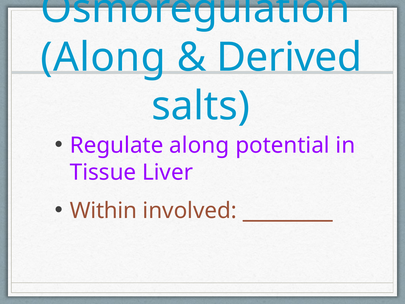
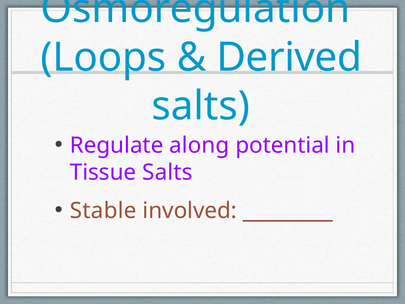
Along at (103, 57): Along -> Loops
Tissue Liver: Liver -> Salts
Within: Within -> Stable
